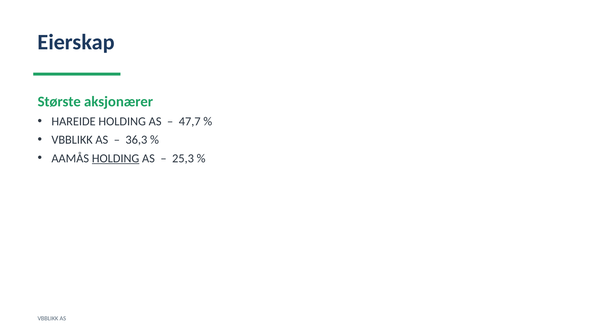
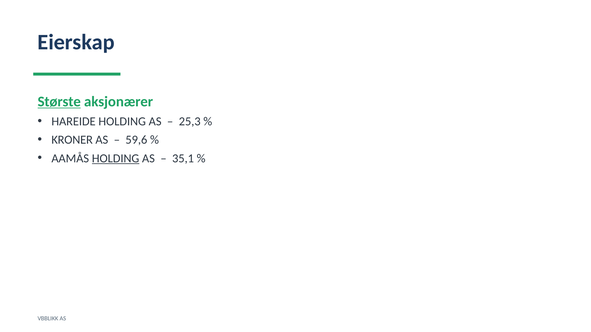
Største underline: none -> present
47,7: 47,7 -> 25,3
VBBLIKK at (72, 140): VBBLIKK -> KRONER
36,3: 36,3 -> 59,6
25,3: 25,3 -> 35,1
